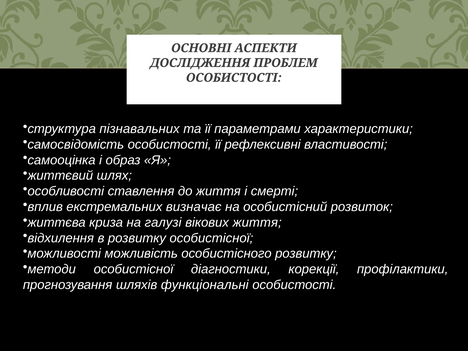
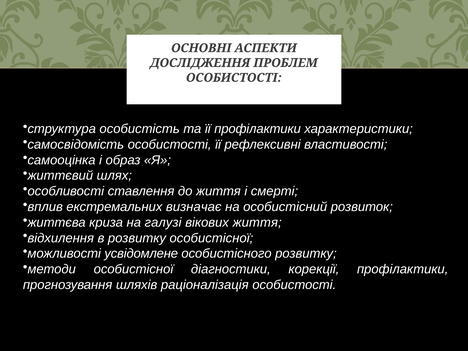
пізнавальних: пізнавальних -> особистість
її параметрами: параметрами -> профілактики
можливість: можливість -> усвідомлене
функціональні: функціональні -> раціоналізація
